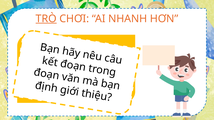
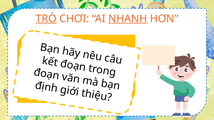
NHANH underline: none -> present
